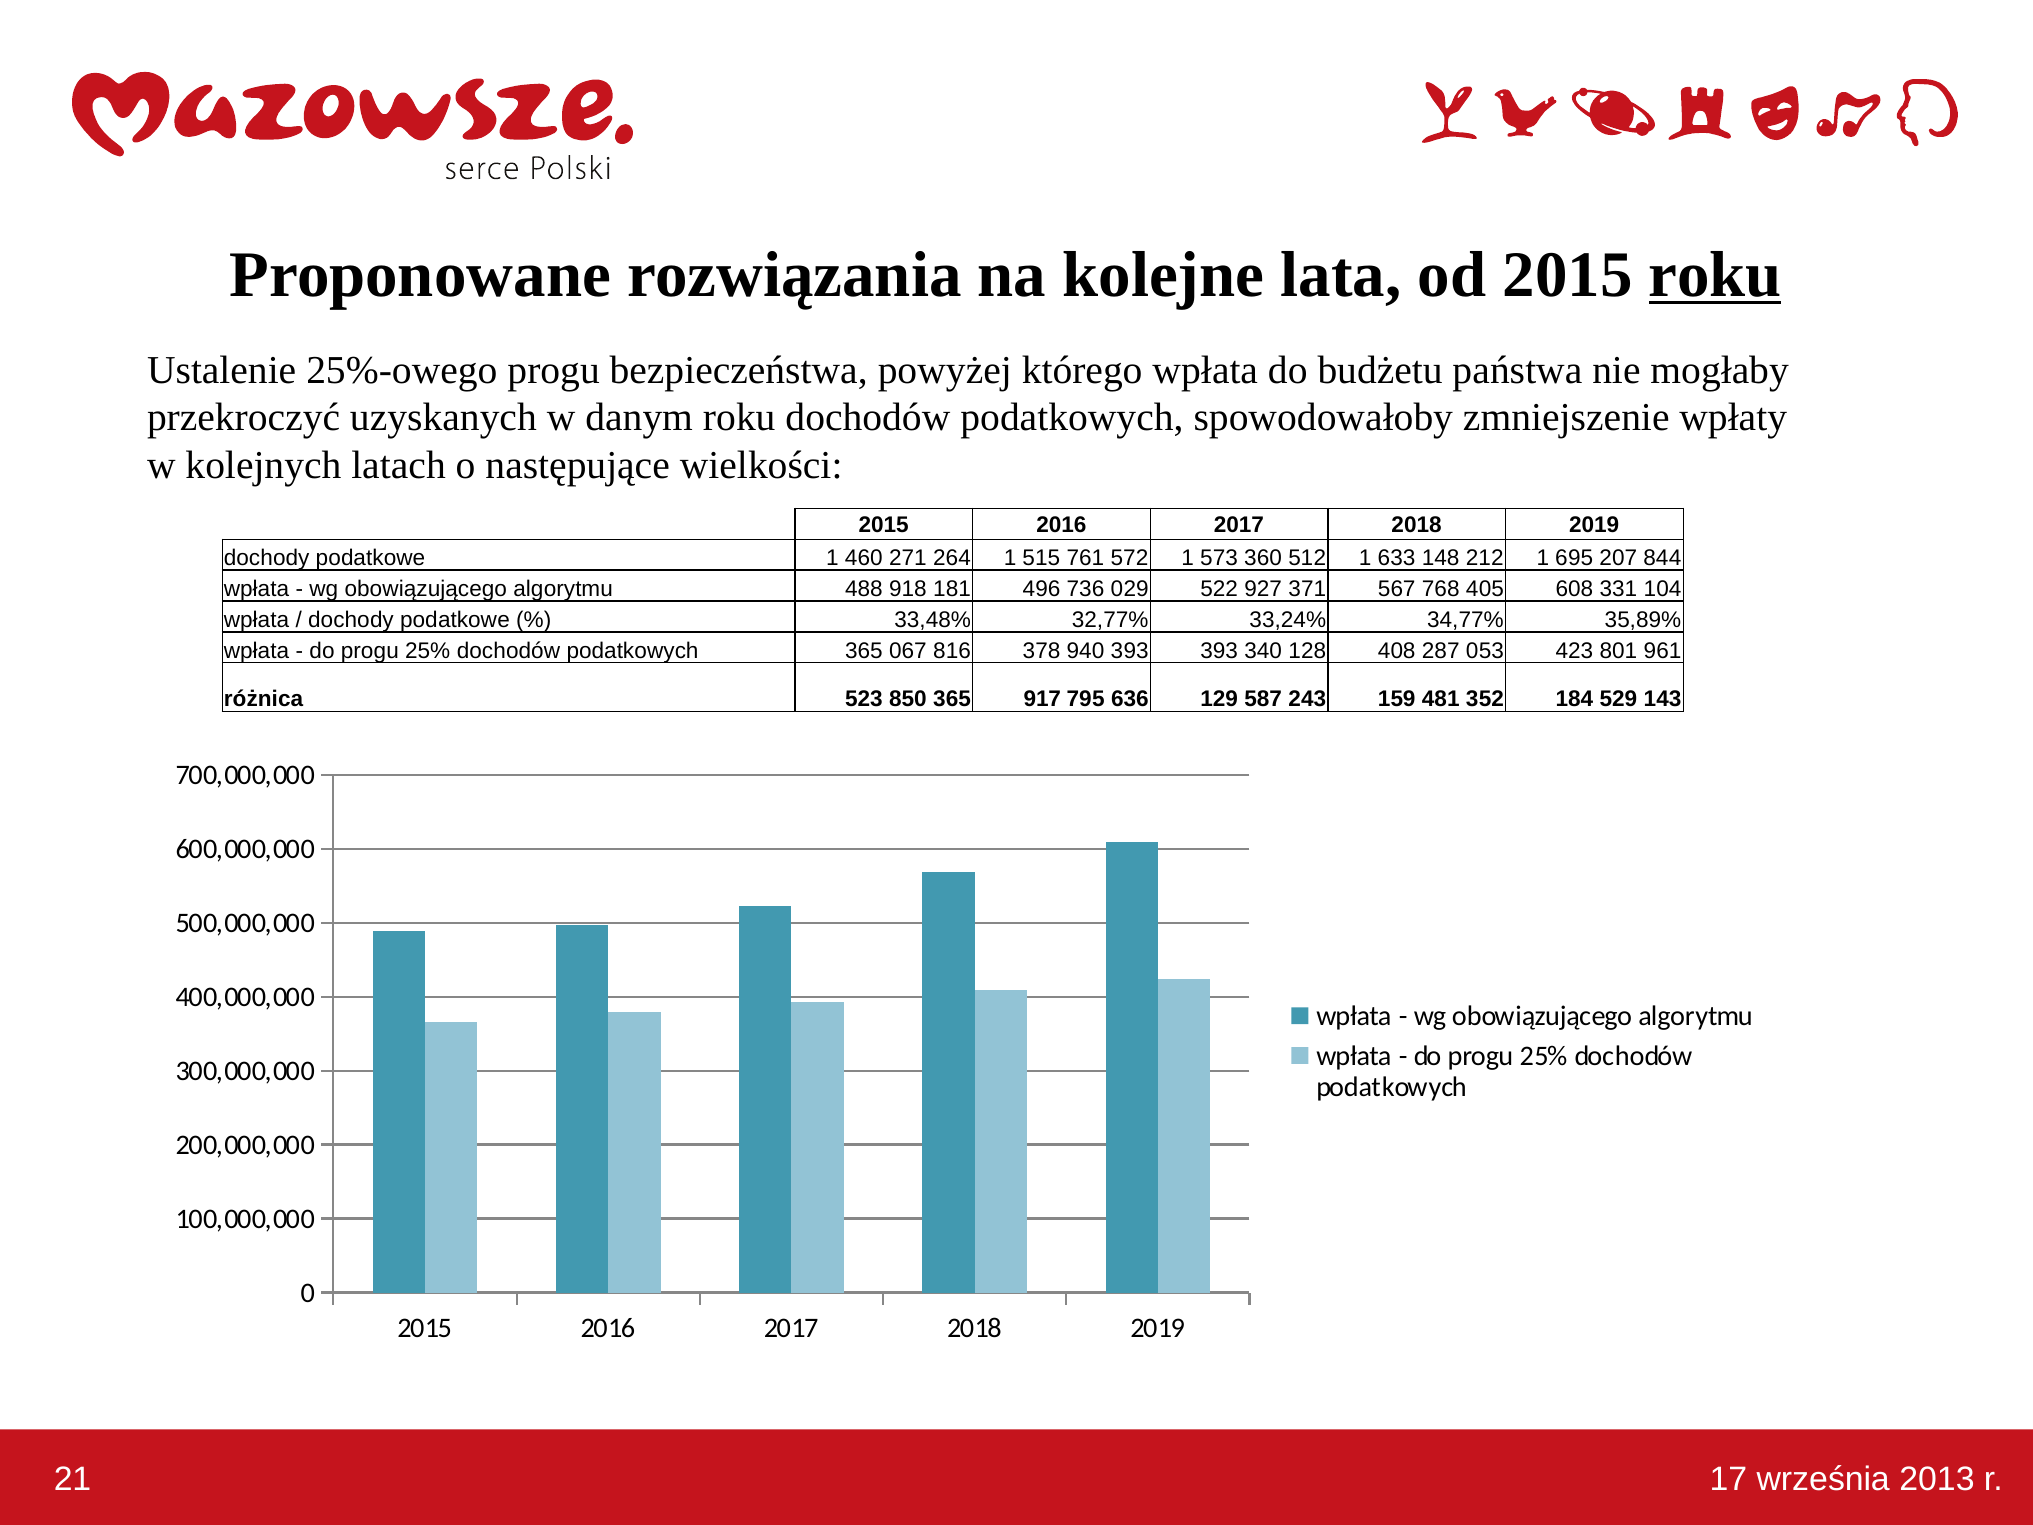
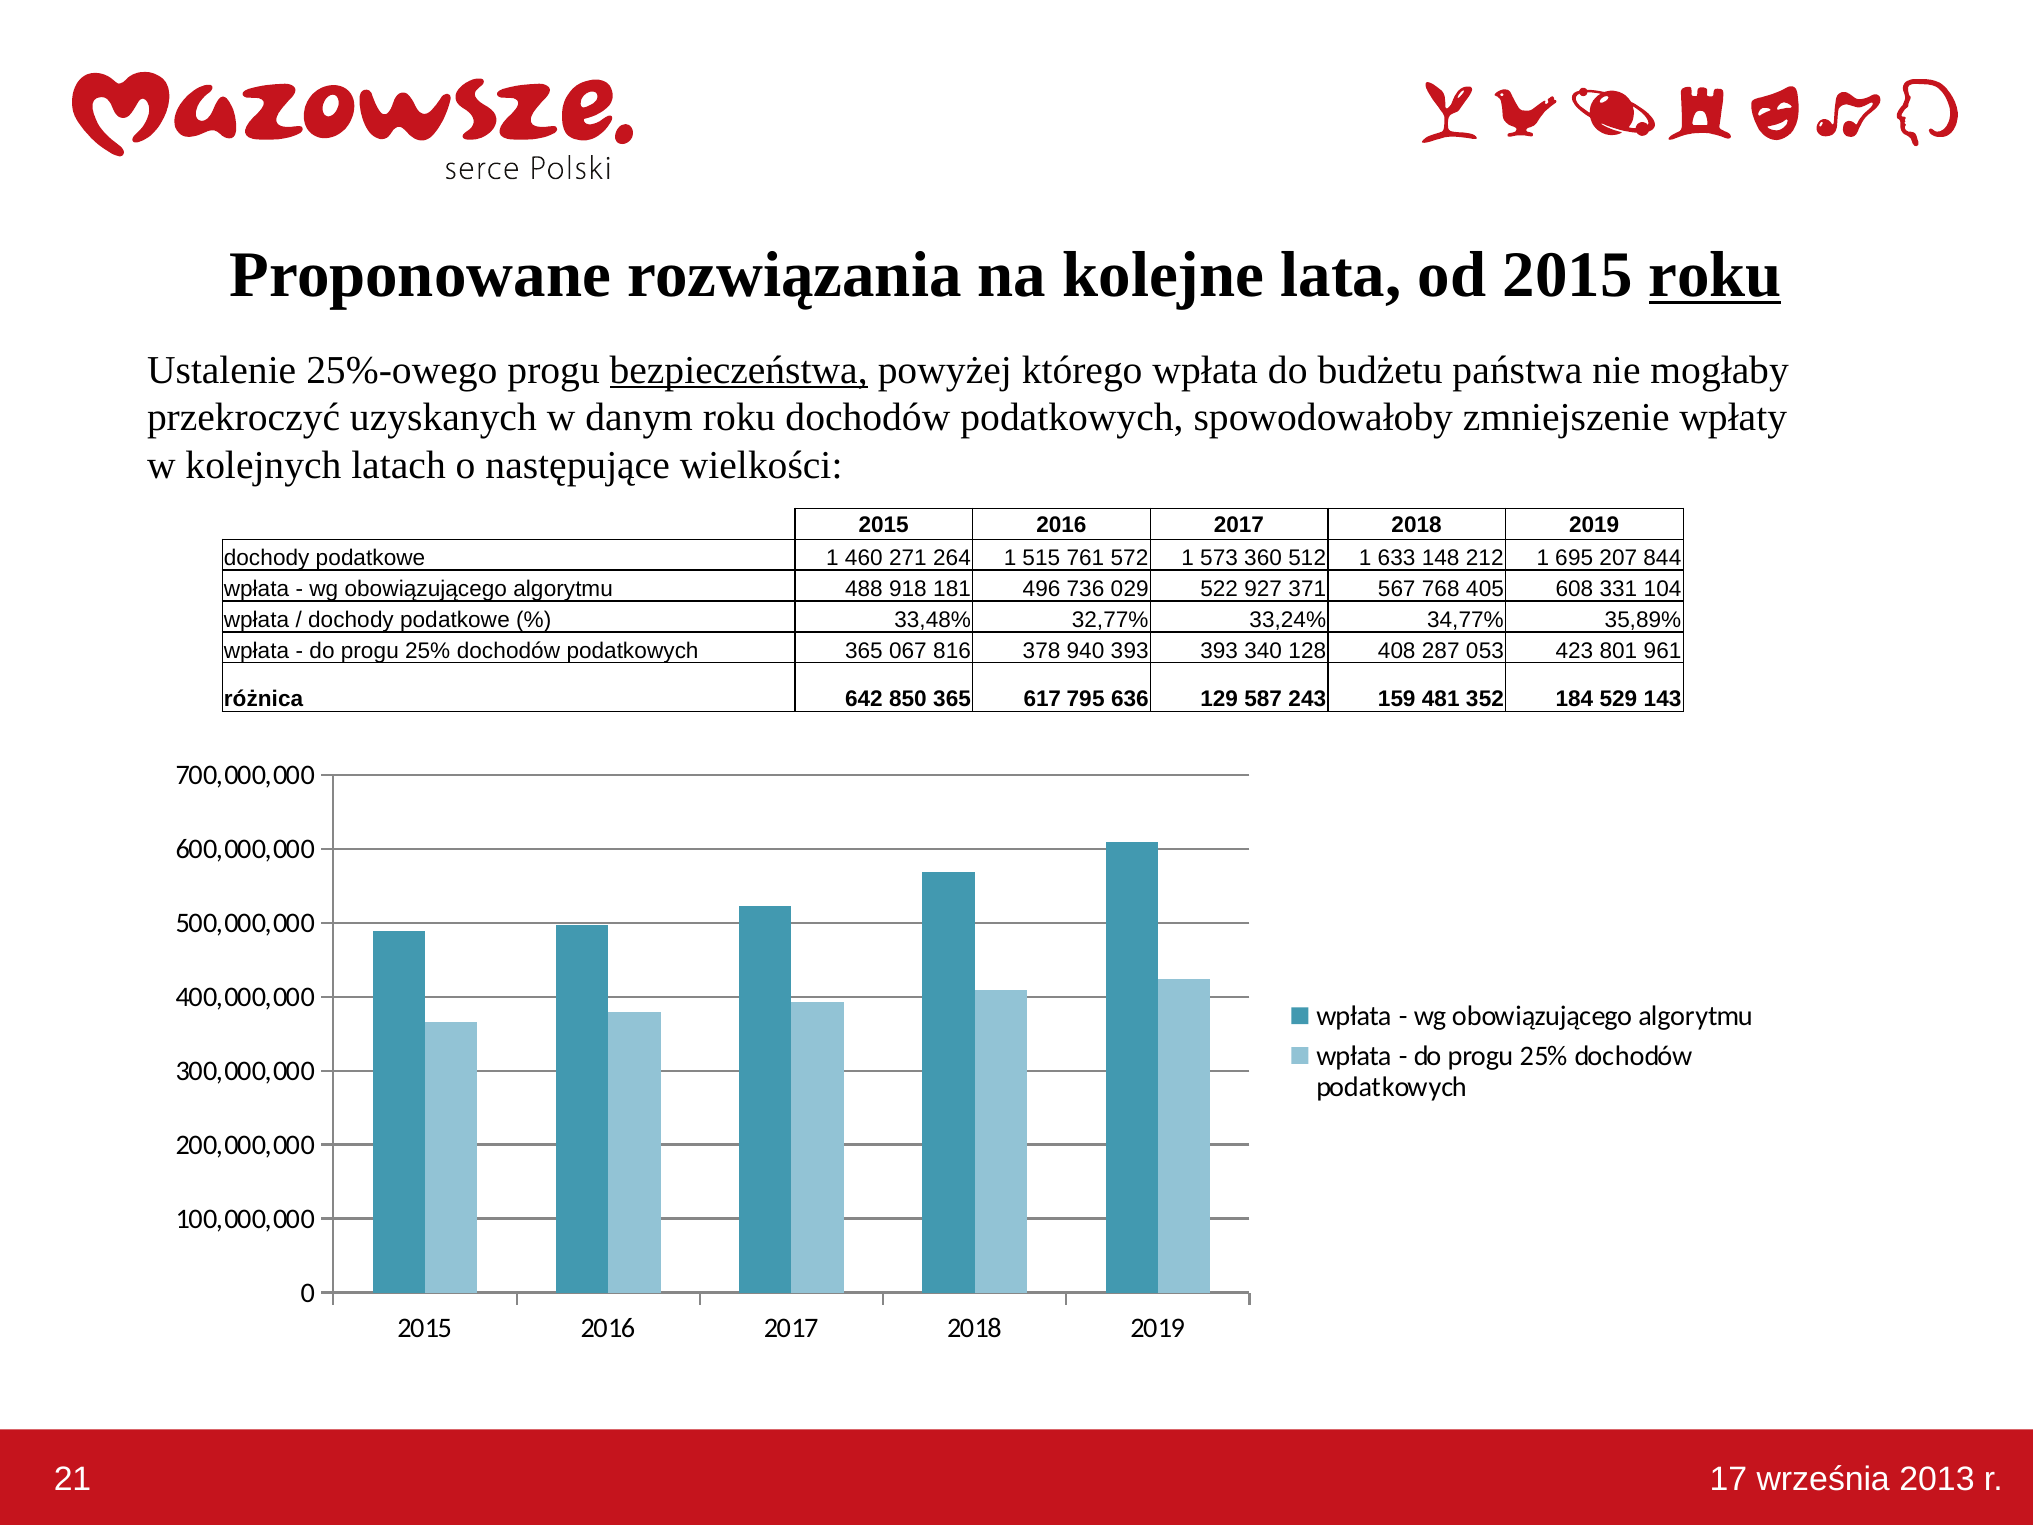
bezpieczeństwa underline: none -> present
523: 523 -> 642
917: 917 -> 617
